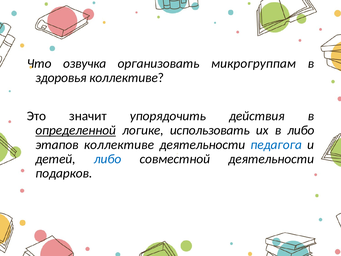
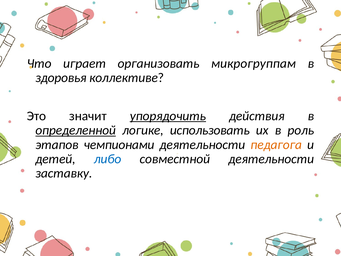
озвучка: озвучка -> играет
упорядочить underline: none -> present
в либо: либо -> роль
этапов коллективе: коллективе -> чемпионами
педагога colour: blue -> orange
подарков: подарков -> заставку
